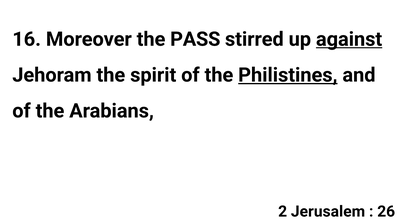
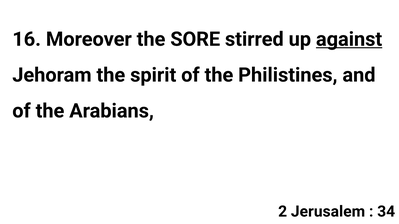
PASS: PASS -> SORE
Philistines underline: present -> none
26: 26 -> 34
